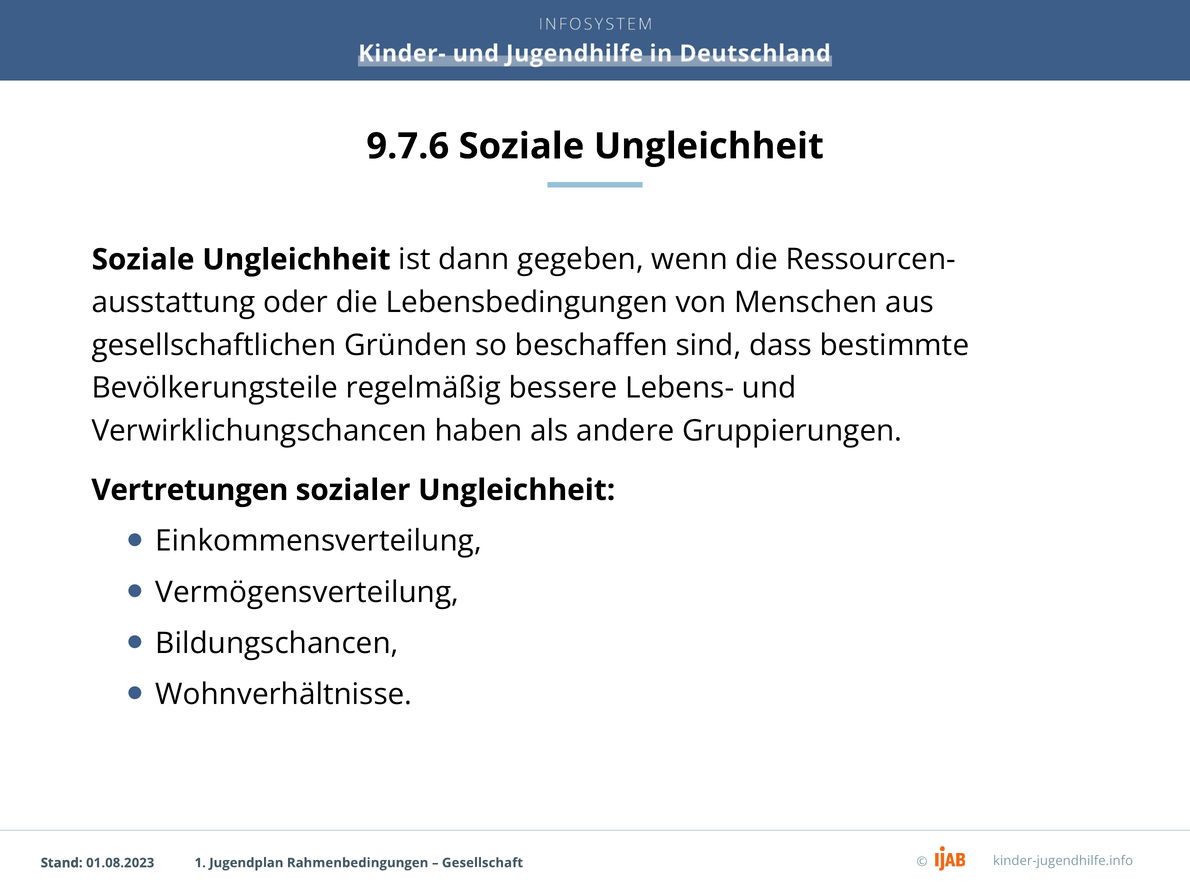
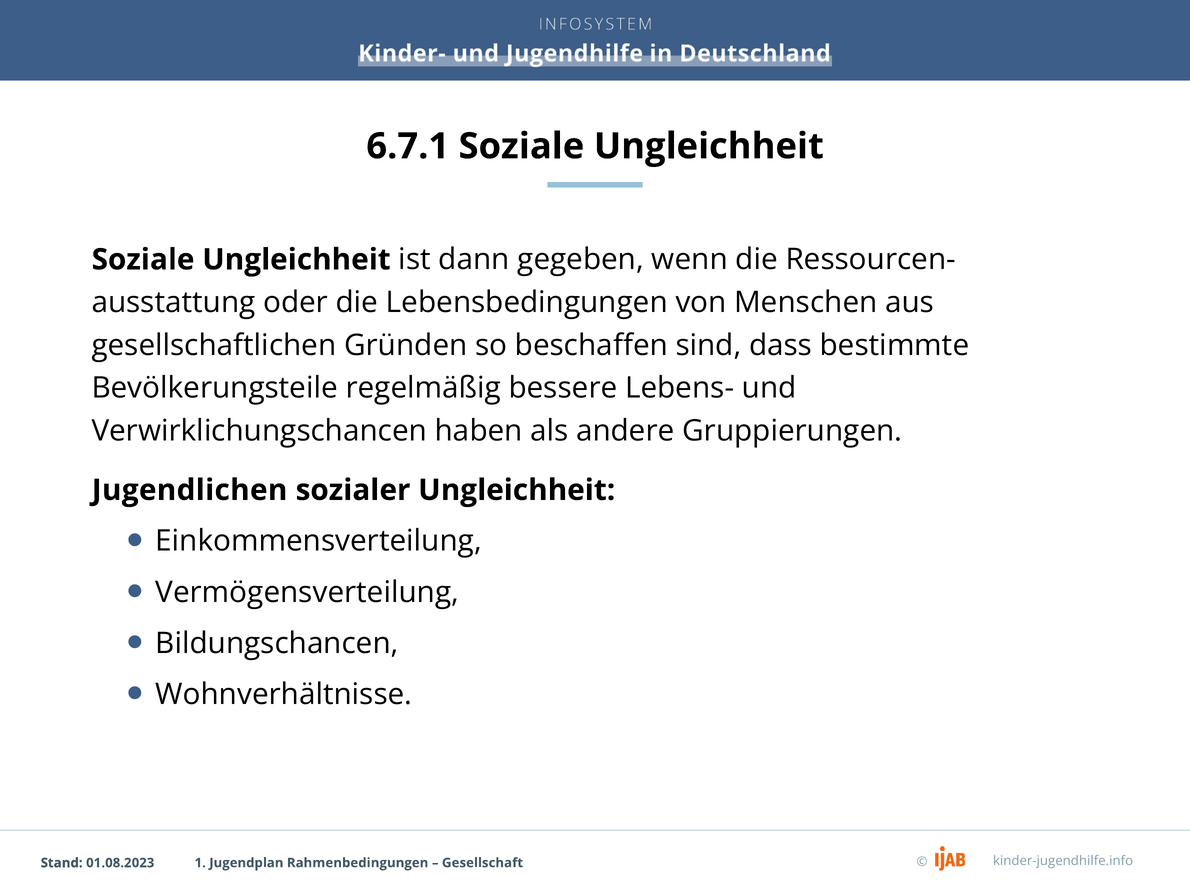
9.7.6: 9.7.6 -> 6.7.1
Vertretungen: Vertretungen -> Jugendlichen
